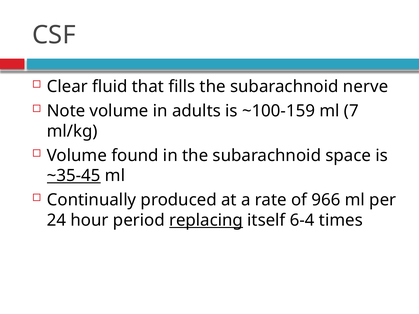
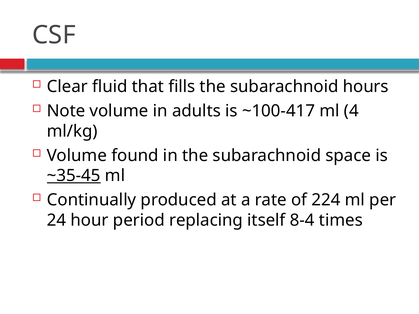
nerve: nerve -> hours
~100-159: ~100-159 -> ~100-417
7: 7 -> 4
966: 966 -> 224
replacing underline: present -> none
6-4: 6-4 -> 8-4
